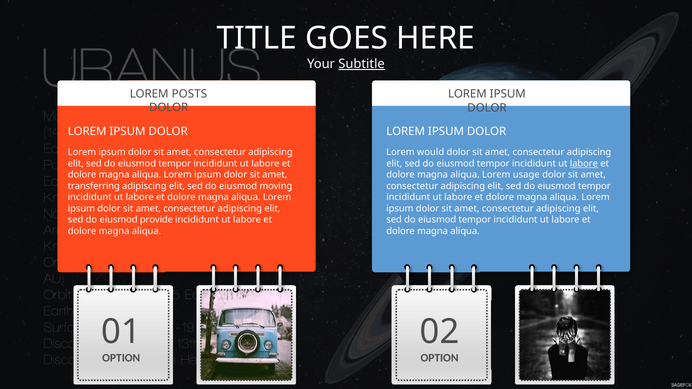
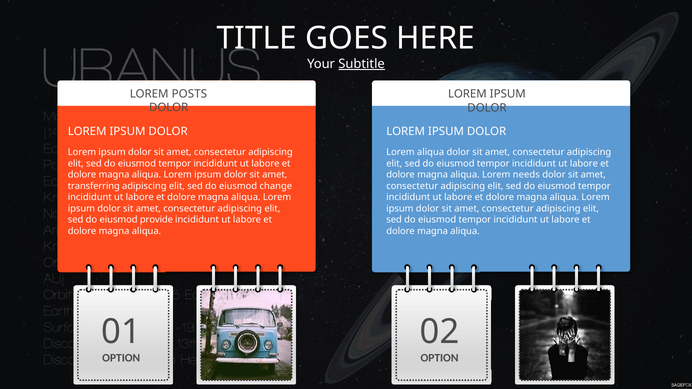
Lorem would: would -> aliqua
labore at (584, 164) underline: present -> none
usage: usage -> needs
moving: moving -> change
